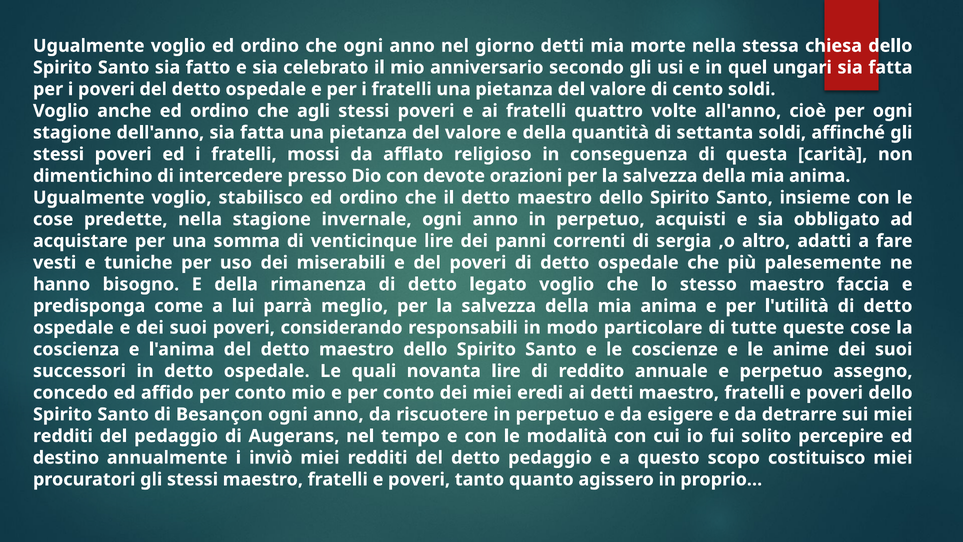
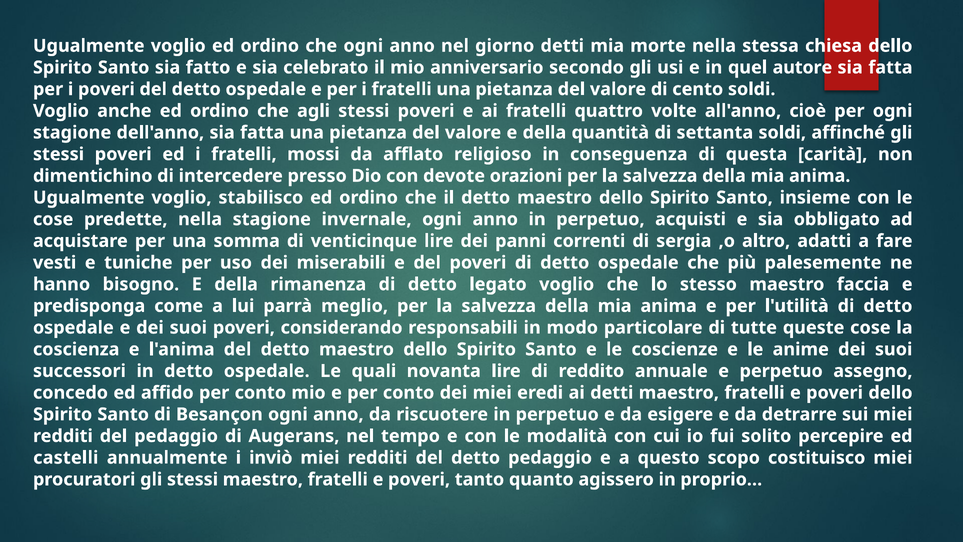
ungari: ungari -> autore
destino: destino -> castelli
